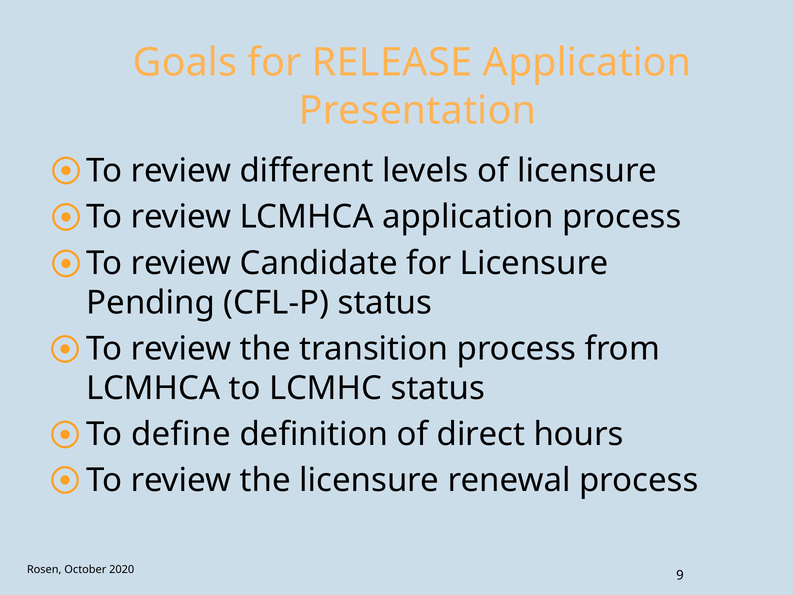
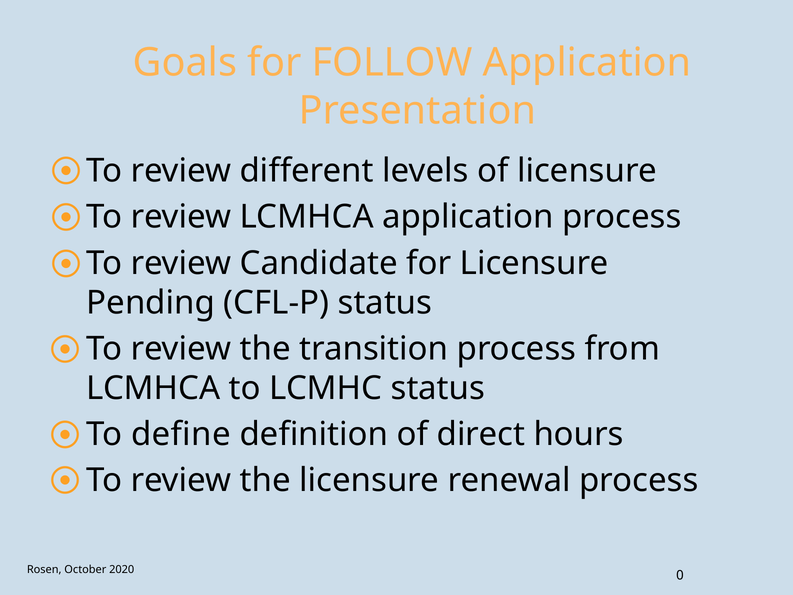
RELEASE: RELEASE -> FOLLOW
9: 9 -> 0
